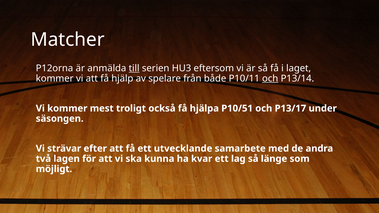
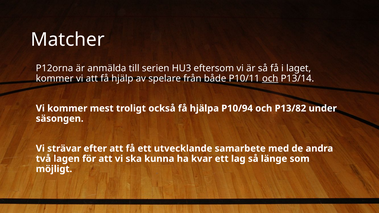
till underline: present -> none
P10/51: P10/51 -> P10/94
P13/17: P13/17 -> P13/82
